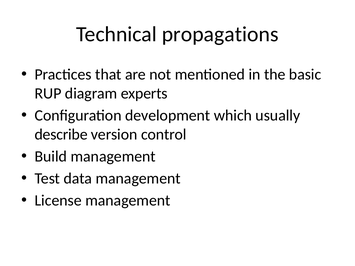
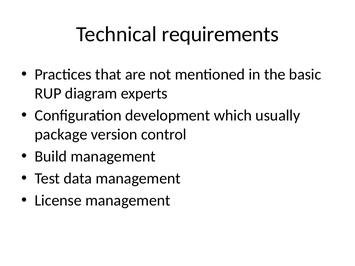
propagations: propagations -> requirements
describe: describe -> package
